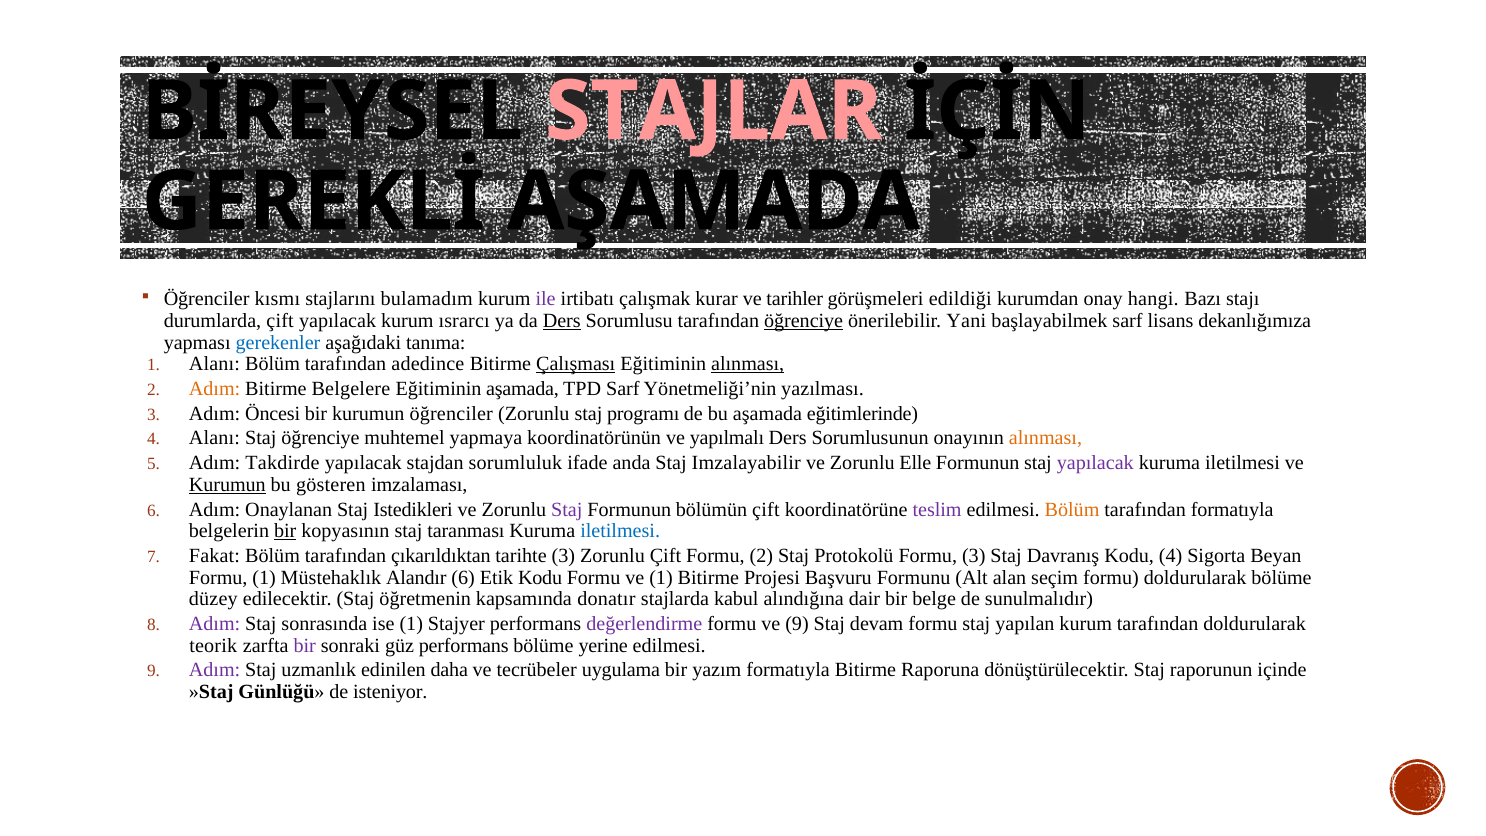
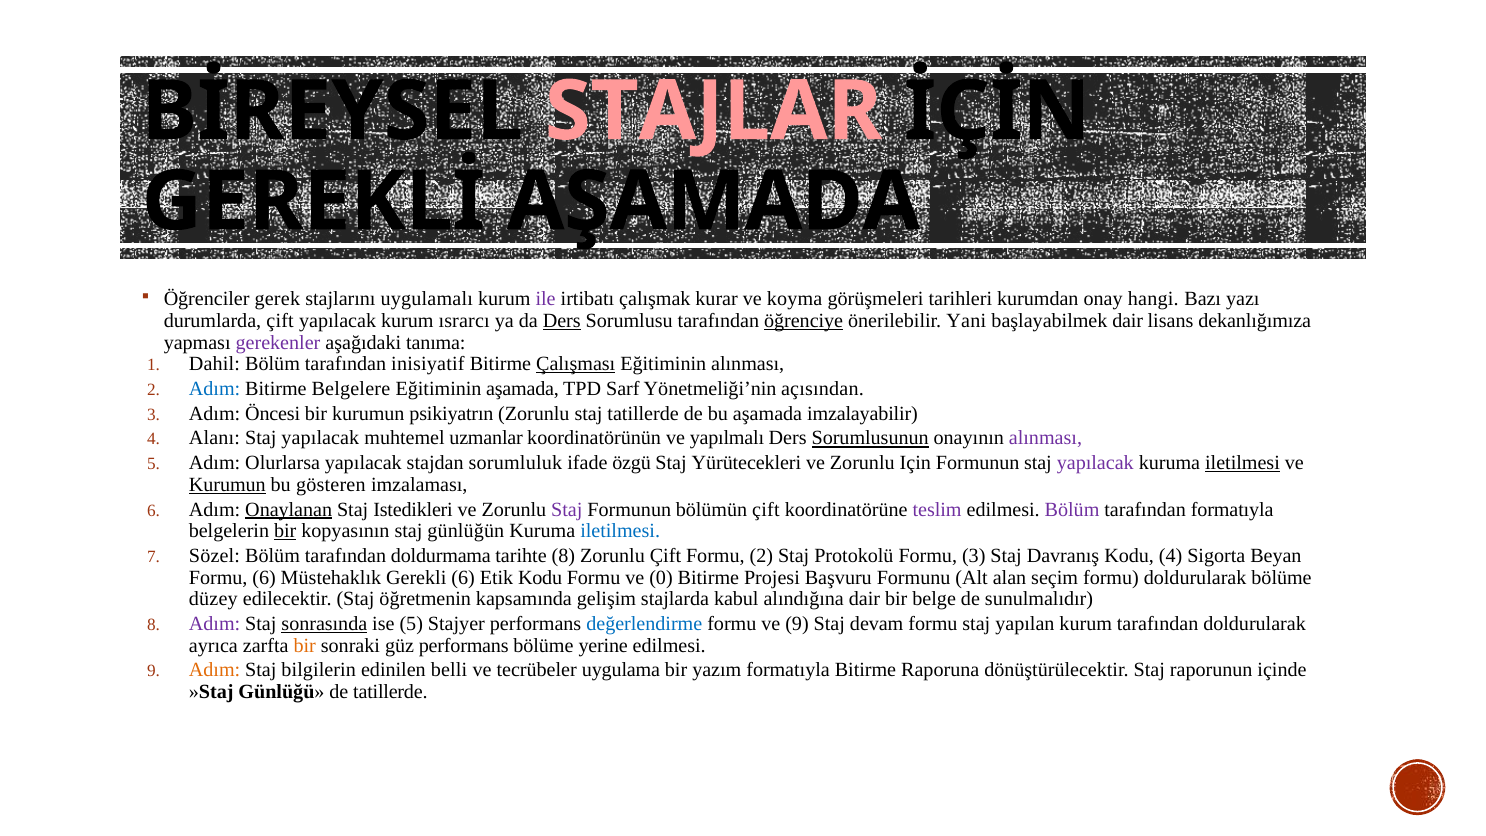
kısmı: kısmı -> gerek
bulamadım: bulamadım -> uygulamalı
tarihler: tarihler -> koyma
edildiği: edildiği -> tarihleri
stajı: stajı -> yazı
başlayabilmek sarf: sarf -> dair
gerekenler colour: blue -> purple
1 Alanı: Alanı -> Dahil
adedince: adedince -> inisiyatif
alınması at (748, 364) underline: present -> none
Adım at (215, 389) colour: orange -> blue
yazılması: yazılması -> açısından
kurumun öğrenciler: öğrenciler -> psikiyatrın
staj programı: programı -> tatillerde
eğitimlerinde: eğitimlerinde -> imzalayabilir
öğrenciye at (321, 438): öğrenciye -> yapılacak
yapmaya: yapmaya -> uzmanlar
Sorumlusunun underline: none -> present
alınması at (1045, 438) colour: orange -> purple
Takdirde: Takdirde -> Olurlarsa
anda: anda -> özgü
Imzalayabilir: Imzalayabilir -> Yürütecekleri
Elle: Elle -> Için
iletilmesi at (1242, 463) underline: none -> present
Onaylanan underline: none -> present
Bölüm at (1072, 509) colour: orange -> purple
taranması: taranması -> günlüğün
Fakat: Fakat -> Sözel
çıkarıldıktan: çıkarıldıktan -> doldurmama
tarihte 3: 3 -> 8
Formu 1: 1 -> 6
Alandır: Alandır -> Gerekli
ve 1: 1 -> 0
donatır: donatır -> gelişim
sonrasında underline: none -> present
ise 1: 1 -> 5
değerlendirme colour: purple -> blue
teorik: teorik -> ayrıca
bir at (305, 645) colour: purple -> orange
Adım at (215, 670) colour: purple -> orange
uzmanlık: uzmanlık -> bilgilerin
daha: daha -> belli
de isteniyor: isteniyor -> tatillerde
